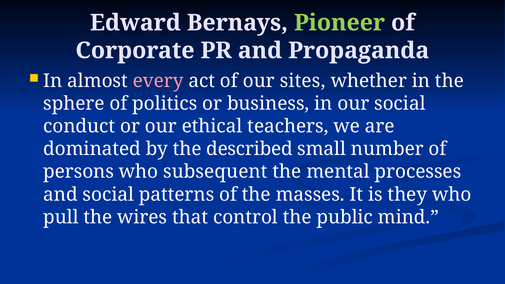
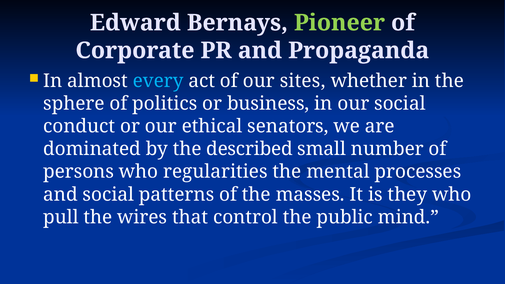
every colour: pink -> light blue
teachers: teachers -> senators
subsequent: subsequent -> regularities
